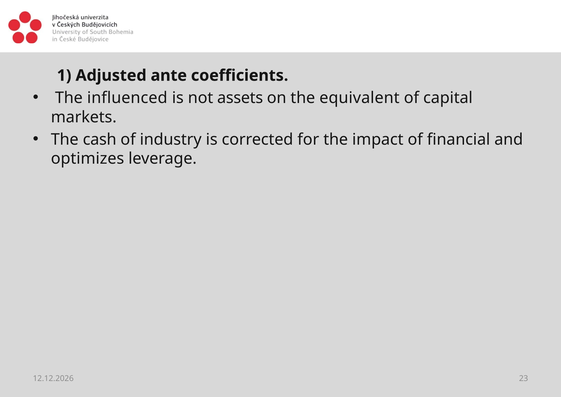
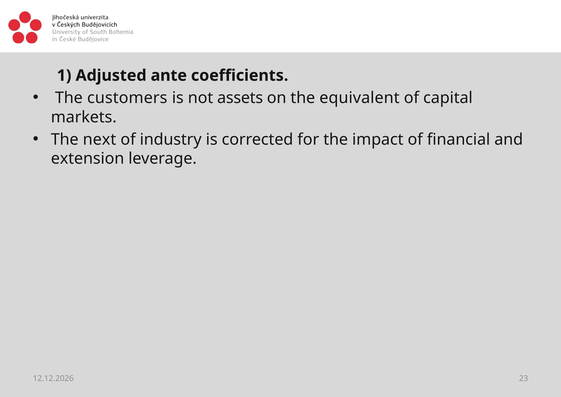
influenced: influenced -> customers
cash: cash -> next
optimizes: optimizes -> extension
